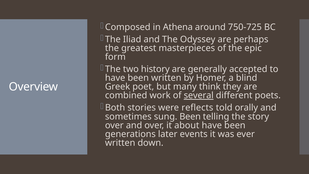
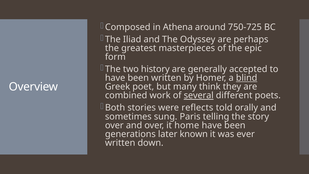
blind underline: none -> present
sung Been: Been -> Paris
about: about -> home
events: events -> known
